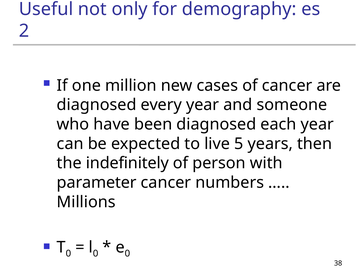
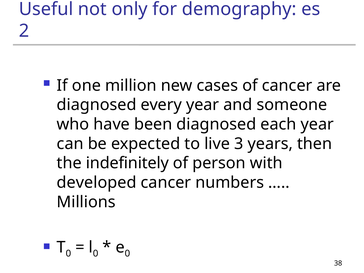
5: 5 -> 3
parameter: parameter -> developed
